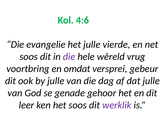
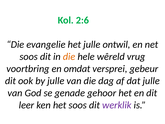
4:6: 4:6 -> 2:6
vierde: vierde -> ontwil
die at (69, 57) colour: purple -> orange
